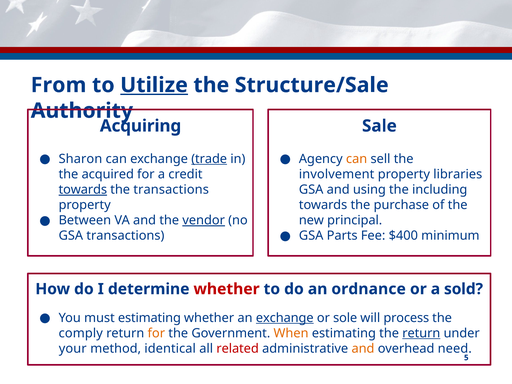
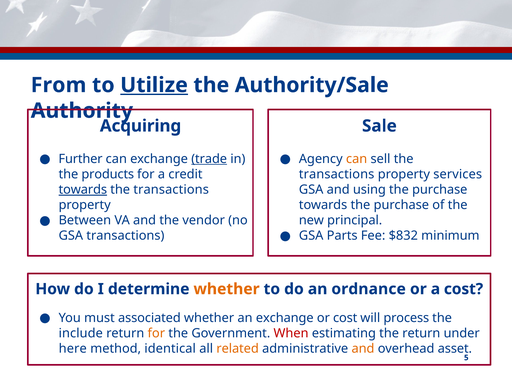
Structure/Sale: Structure/Sale -> Authority/Sale
Sharon: Sharon -> Further
acquired: acquired -> products
involvement at (337, 174): involvement -> transactions
libraries: libraries -> services
including at (440, 190): including -> purchase
vendor underline: present -> none
$400: $400 -> $832
whether at (227, 289) colour: red -> orange
a sold: sold -> cost
must estimating: estimating -> associated
exchange at (285, 318) underline: present -> none
or sole: sole -> cost
comply: comply -> include
When colour: orange -> red
return at (421, 333) underline: present -> none
your: your -> here
related colour: red -> orange
need: need -> asset
